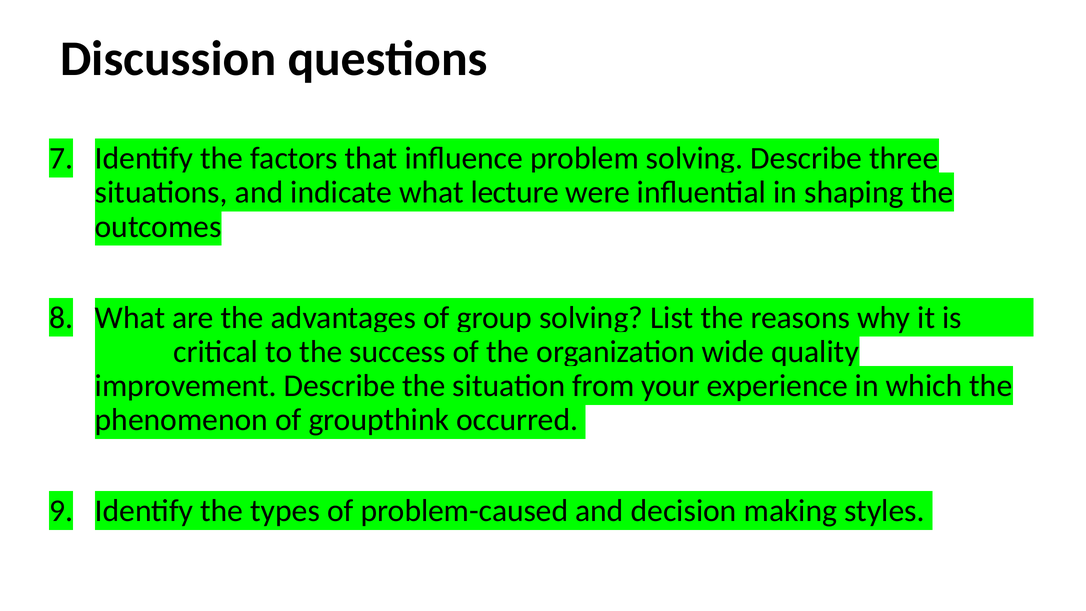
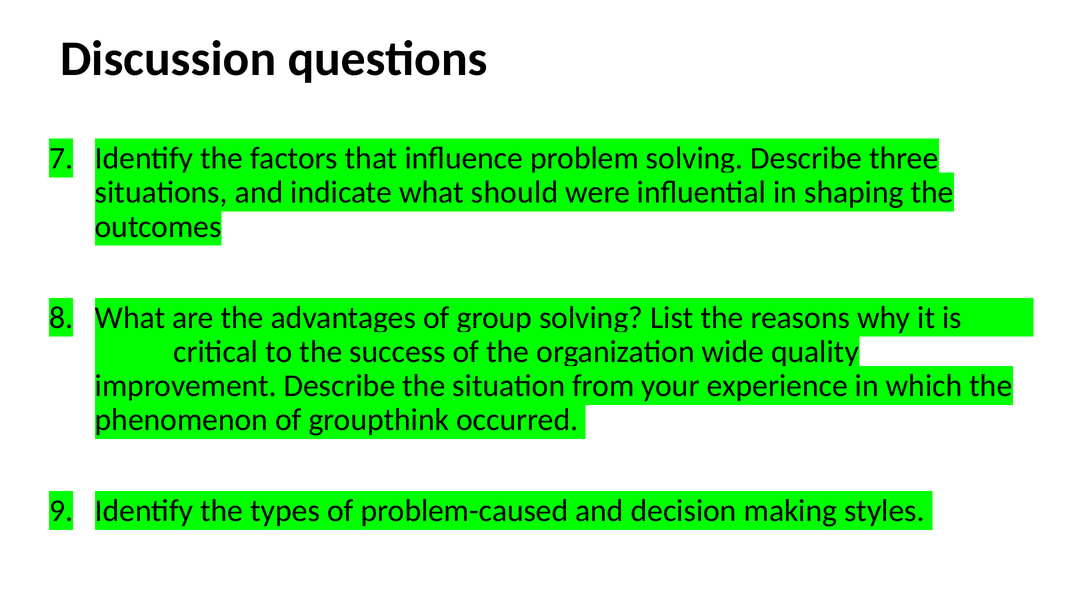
lecture: lecture -> should
